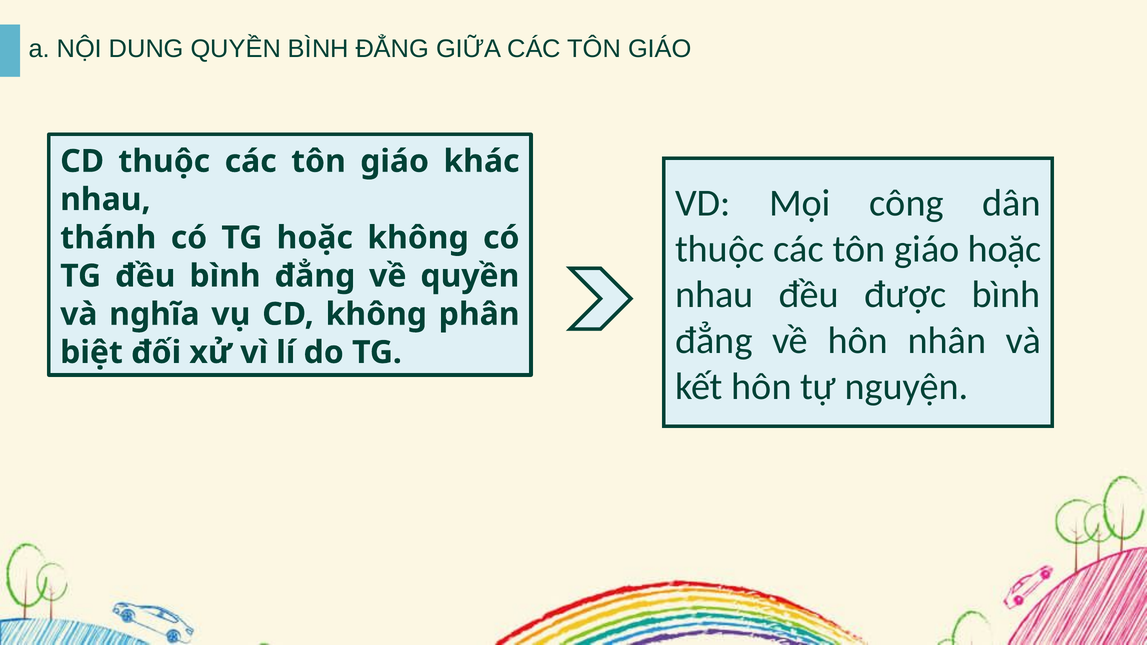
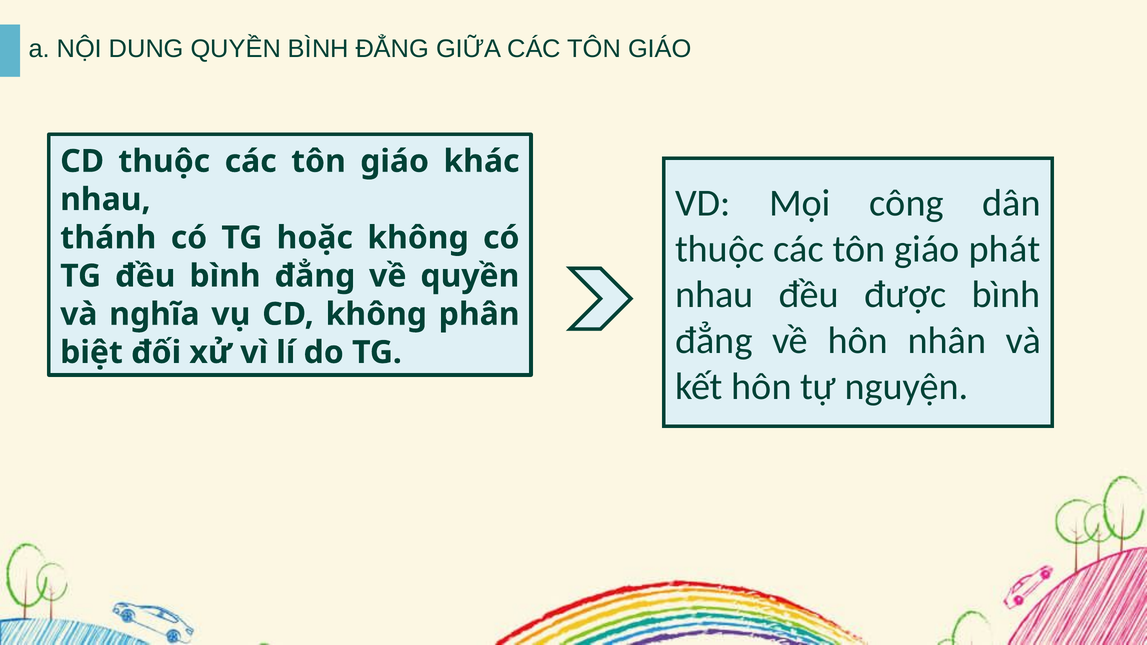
giáo hoặc: hoặc -> phát
